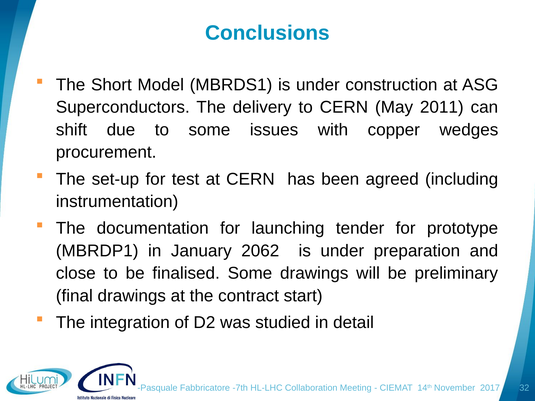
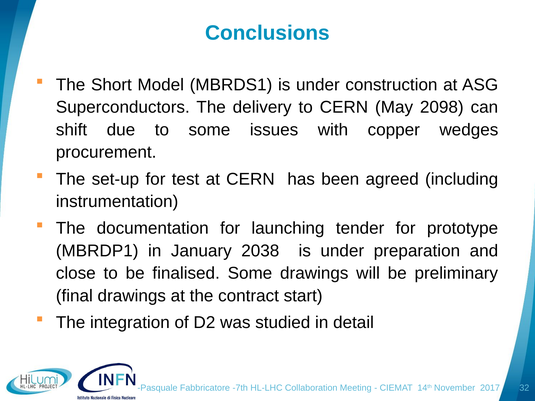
2011: 2011 -> 2098
2062: 2062 -> 2038
